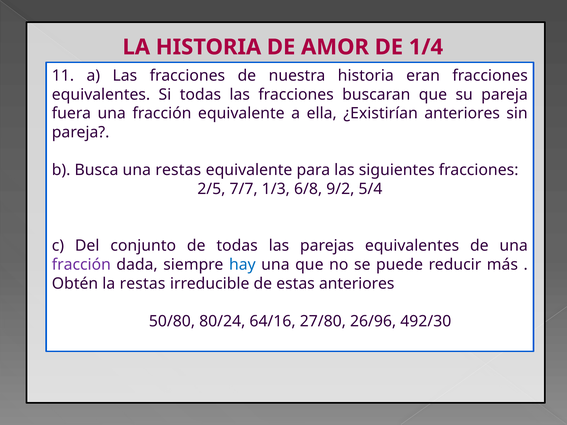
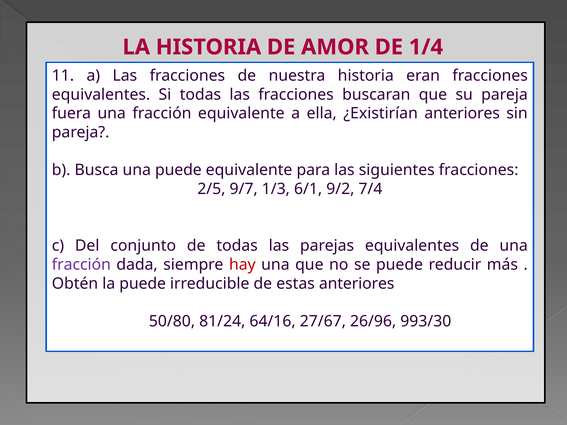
una restas: restas -> puede
7/7: 7/7 -> 9/7
6/8: 6/8 -> 6/1
5/4: 5/4 -> 7/4
hay colour: blue -> red
la restas: restas -> puede
80/24: 80/24 -> 81/24
27/80: 27/80 -> 27/67
492/30: 492/30 -> 993/30
